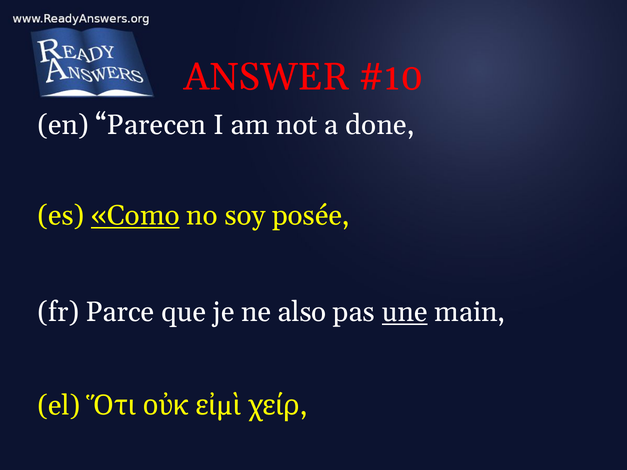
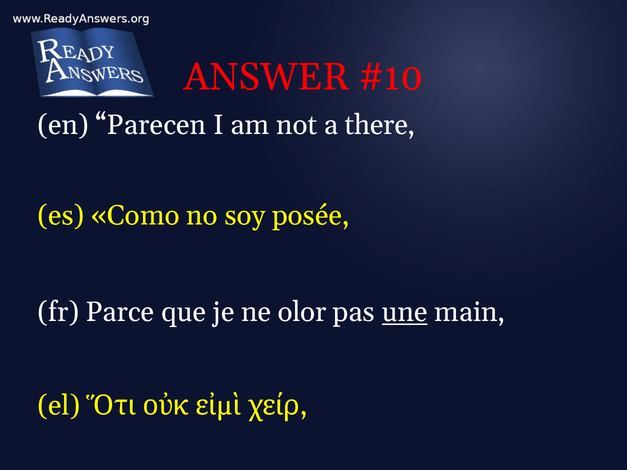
done: done -> there
Como underline: present -> none
also: also -> olor
